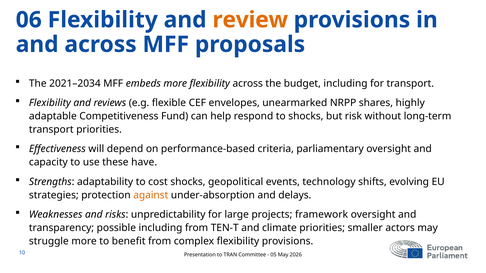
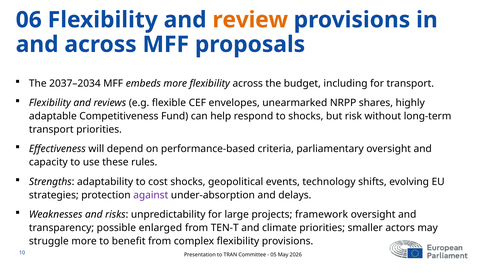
2021–2034: 2021–2034 -> 2037–2034
have: have -> rules
against colour: orange -> purple
possible including: including -> enlarged
